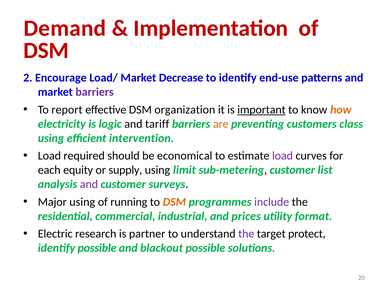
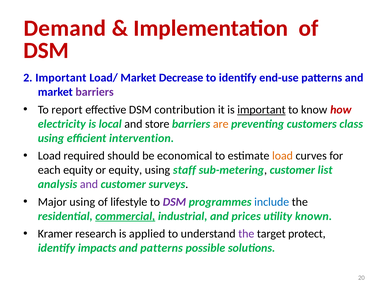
2 Encourage: Encourage -> Important
organization: organization -> contribution
how colour: orange -> red
logic: logic -> local
tariff: tariff -> store
load at (282, 156) colour: purple -> orange
or supply: supply -> equity
limit: limit -> staff
running: running -> lifestyle
DSM at (174, 202) colour: orange -> purple
include colour: purple -> blue
commercial underline: none -> present
format: format -> known
Electric: Electric -> Kramer
partner: partner -> applied
identify possible: possible -> impacts
and blackout: blackout -> patterns
